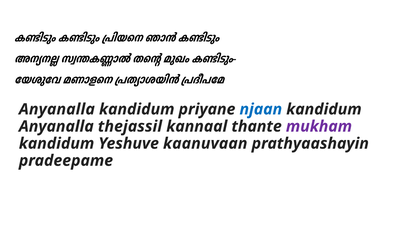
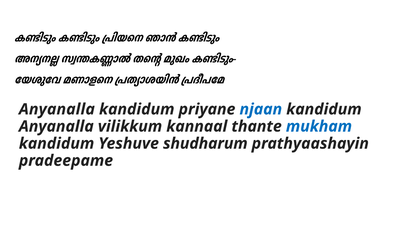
thejassil: thejassil -> vilikkum
mukham colour: purple -> blue
kaanuvaan: kaanuvaan -> shudharum
